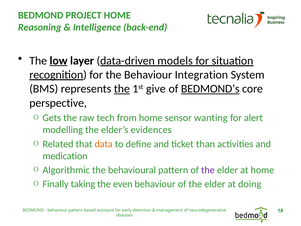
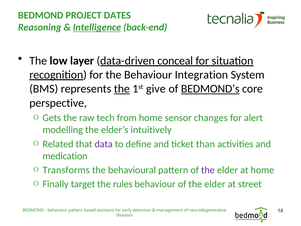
PROJECT HOME: HOME -> DATES
Intelligence underline: none -> present
low underline: present -> none
models: models -> conceal
wanting: wanting -> changes
evidences: evidences -> intuitively
data colour: orange -> purple
Algorithmic: Algorithmic -> Transforms
taking: taking -> target
even: even -> rules
doing: doing -> street
